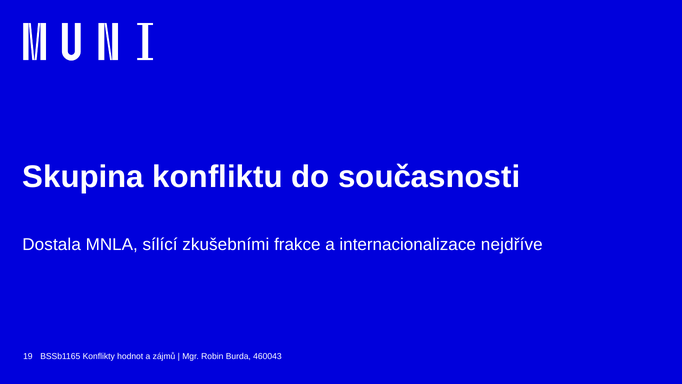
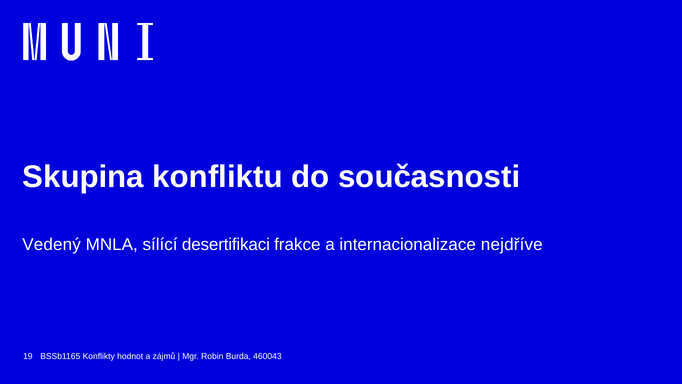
Dostala: Dostala -> Vedený
zkušebními: zkušebními -> desertifikaci
